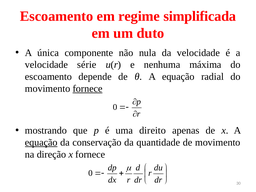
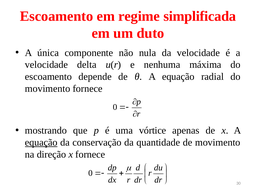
série: série -> delta
fornece at (88, 89) underline: present -> none
direito: direito -> vórtice
